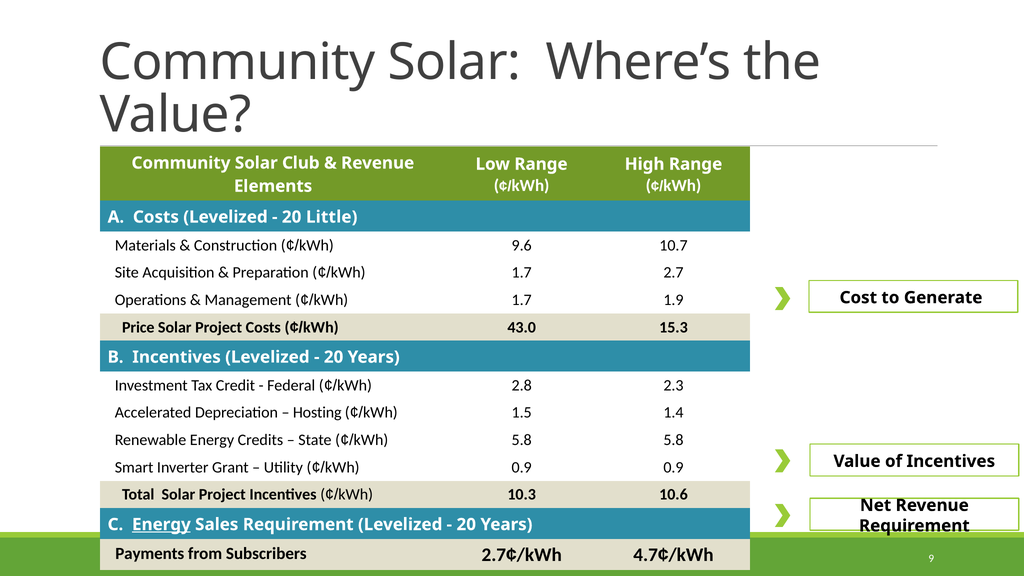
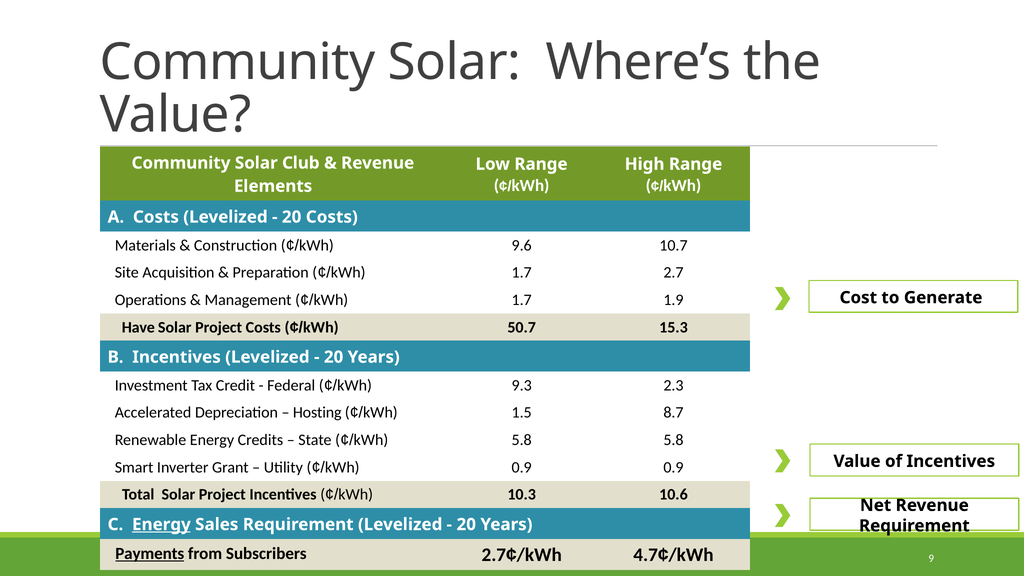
20 Little: Little -> Costs
Price: Price -> Have
43.0: 43.0 -> 50.7
2.8: 2.8 -> 9.3
1.4: 1.4 -> 8.7
Payments underline: none -> present
